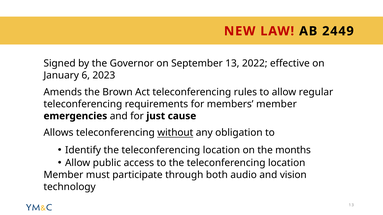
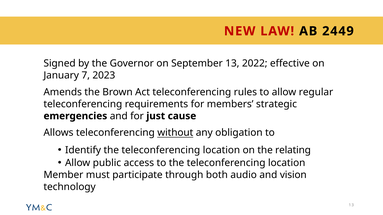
6: 6 -> 7
members member: member -> strategic
months: months -> relating
